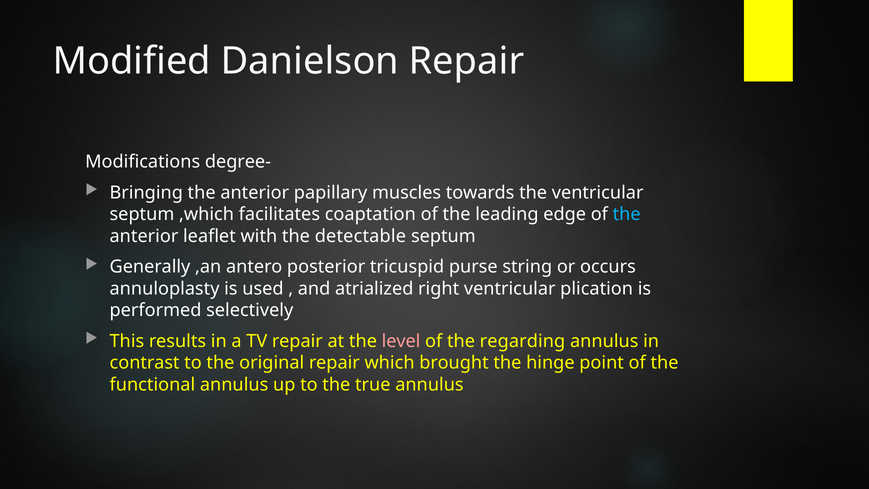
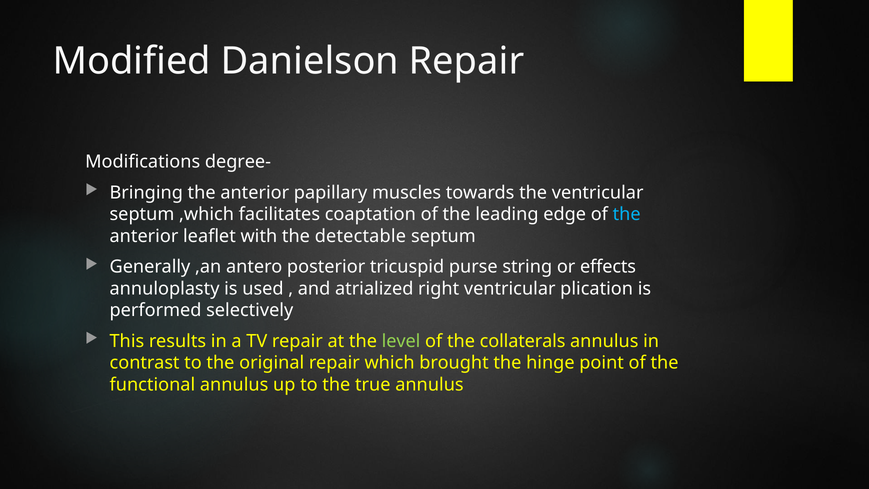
occurs: occurs -> effects
level colour: pink -> light green
regarding: regarding -> collaterals
